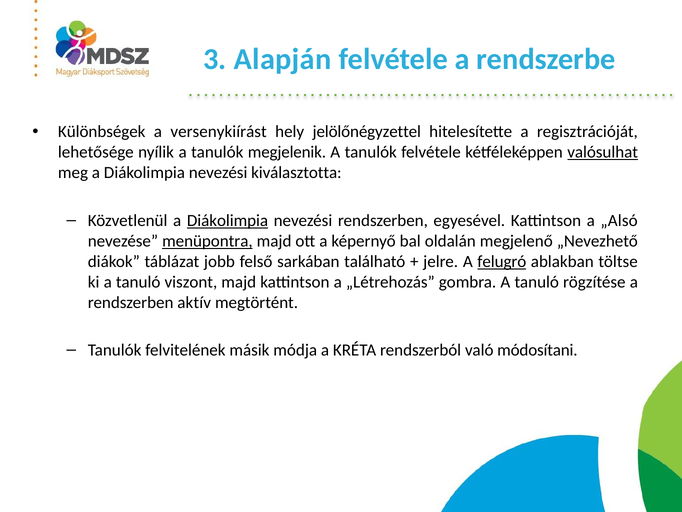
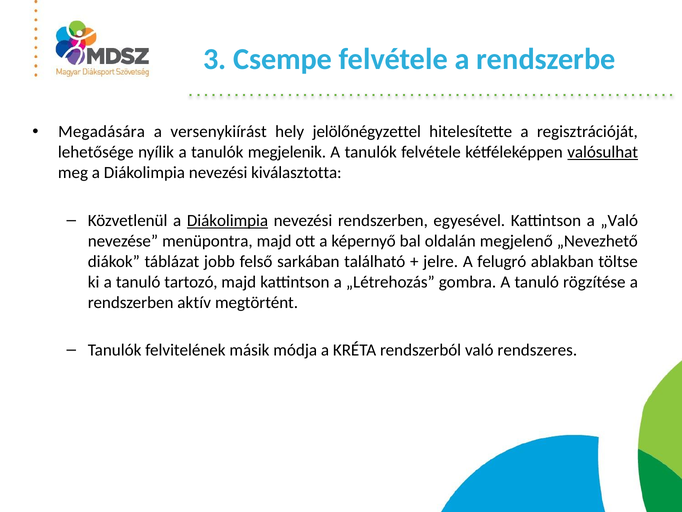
Alapján: Alapján -> Csempe
Különbségek: Különbségek -> Megadására
„Alsó: „Alsó -> „Való
menüpontra underline: present -> none
felugró underline: present -> none
viszont: viszont -> tartozó
módosítani: módosítani -> rendszeres
